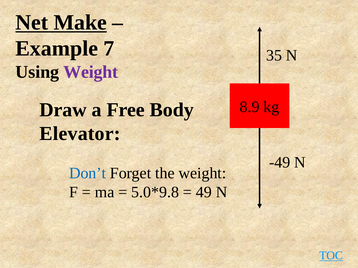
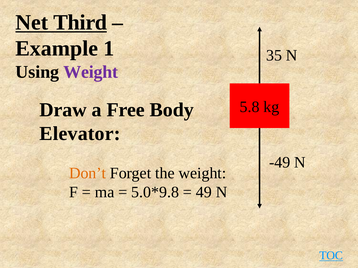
Make: Make -> Third
7: 7 -> 1
8.9: 8.9 -> 5.8
Don’t colour: blue -> orange
